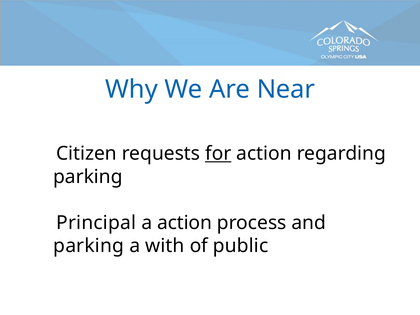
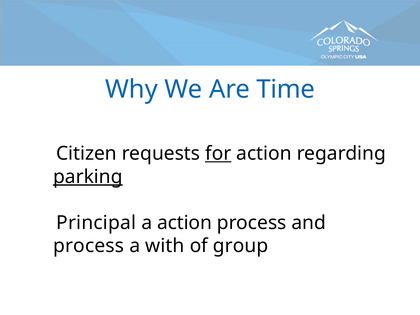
Near: Near -> Time
parking at (88, 177) underline: none -> present
parking at (89, 246): parking -> process
public: public -> group
